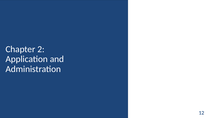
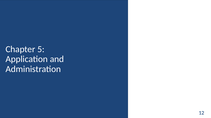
2: 2 -> 5
